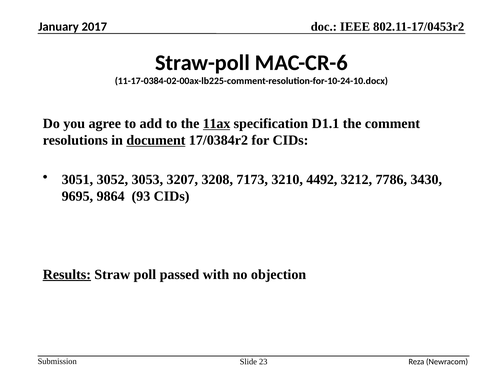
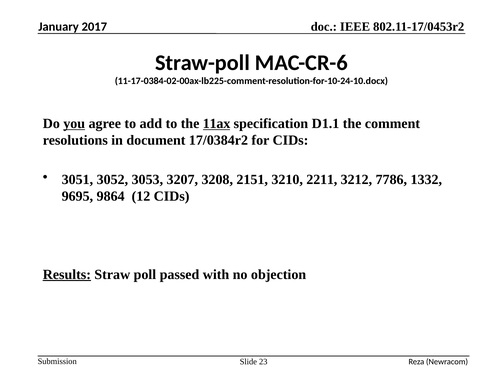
you underline: none -> present
document underline: present -> none
7173: 7173 -> 2151
4492: 4492 -> 2211
3430: 3430 -> 1332
93: 93 -> 12
